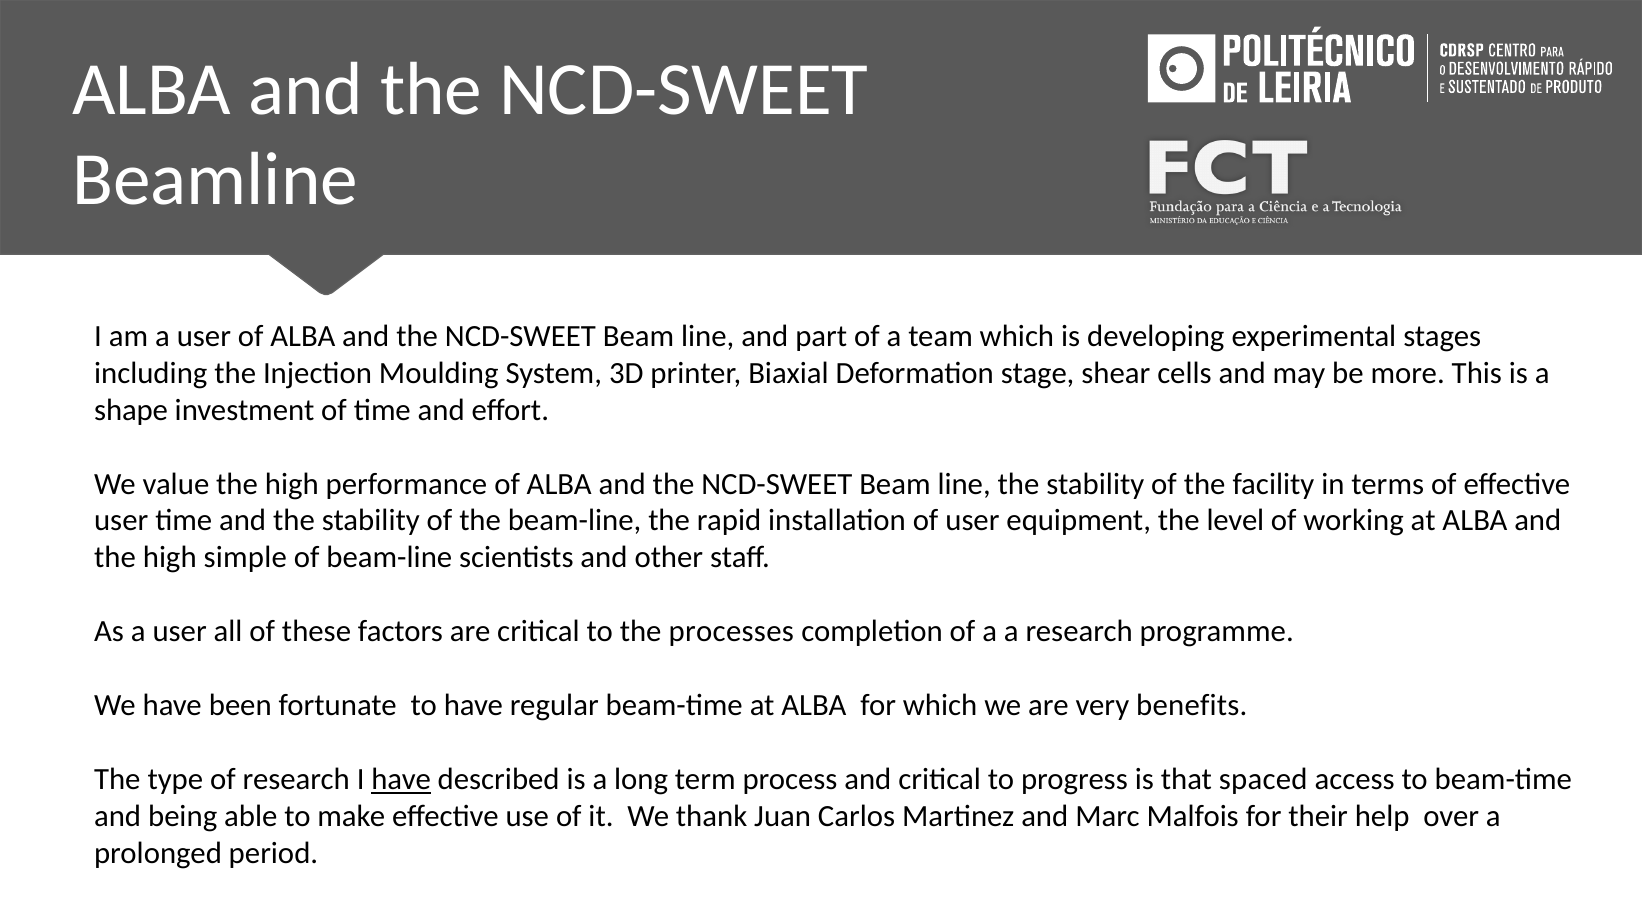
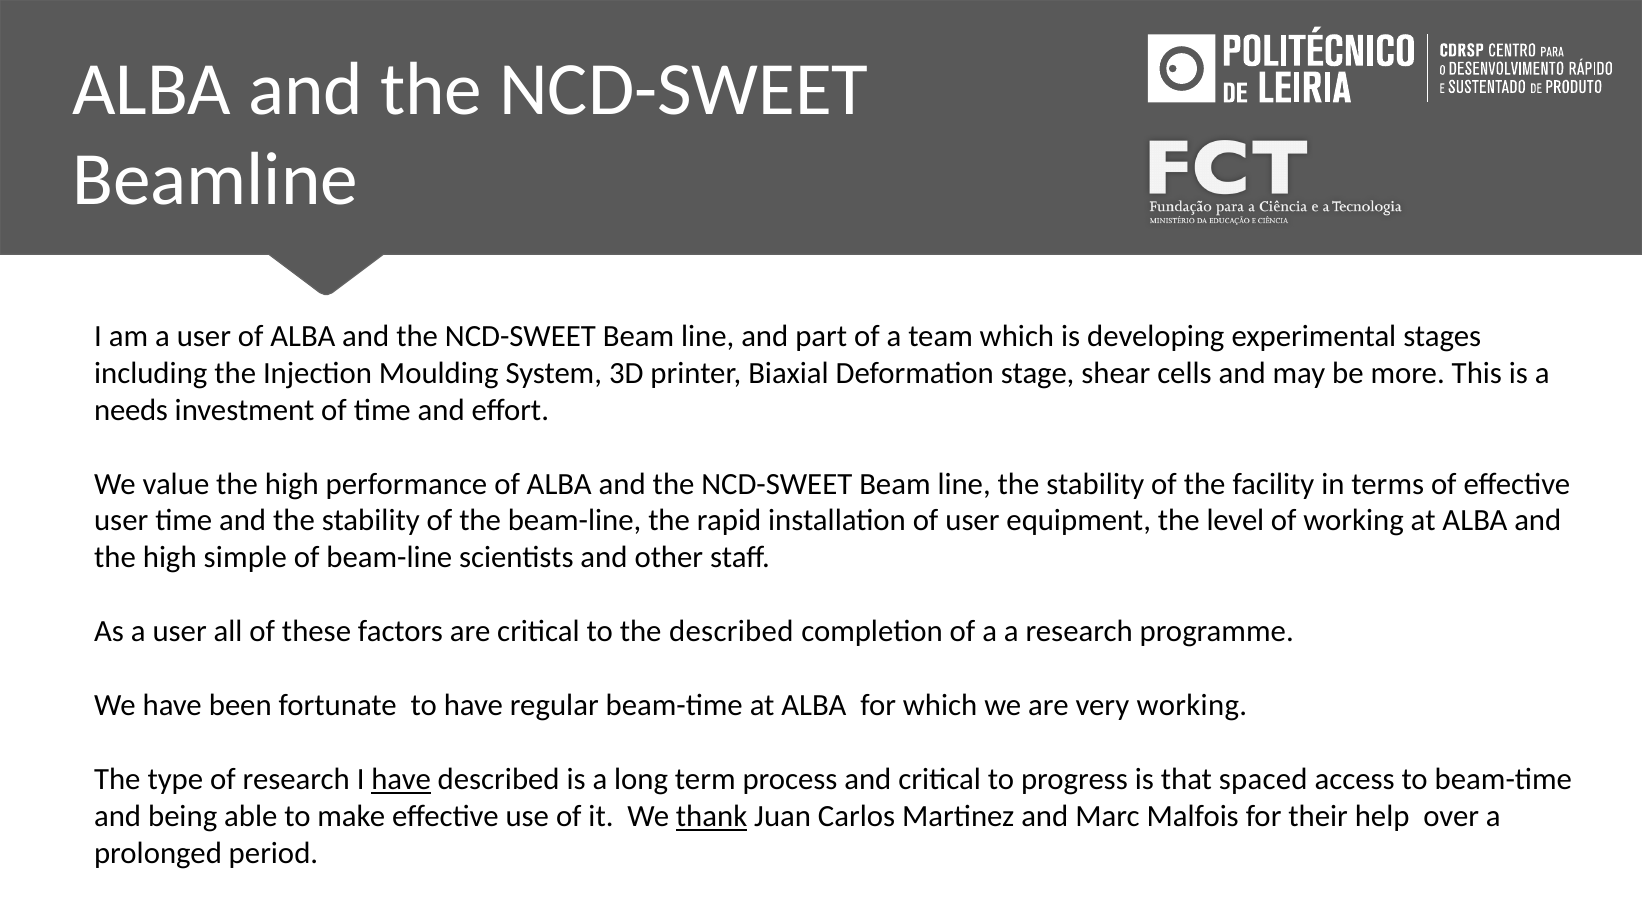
shape: shape -> needs
the processes: processes -> described
very benefits: benefits -> working
thank underline: none -> present
